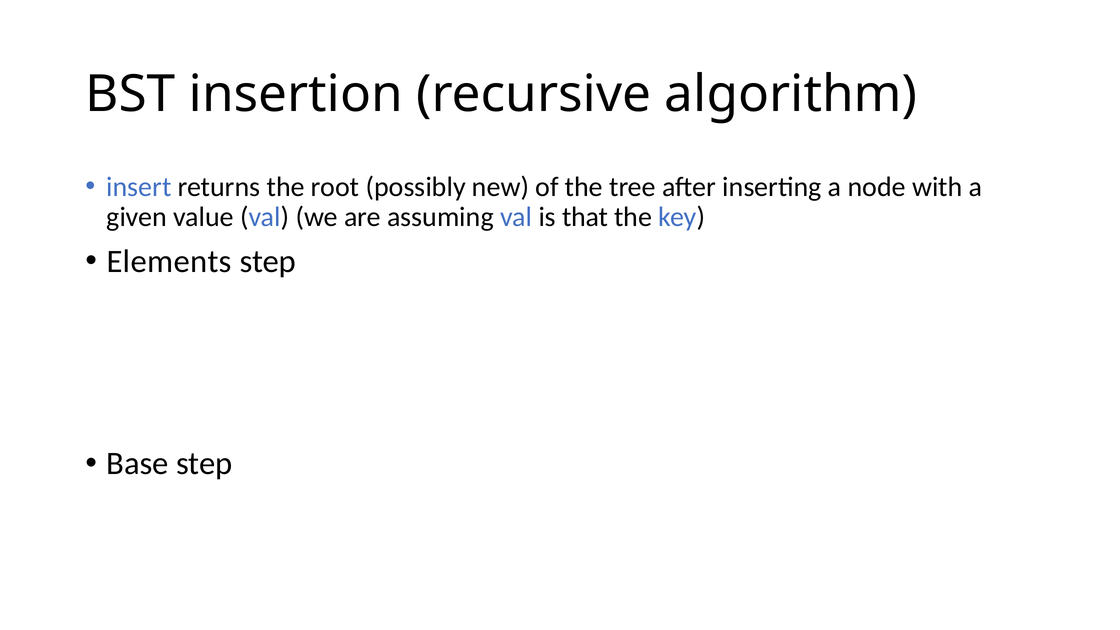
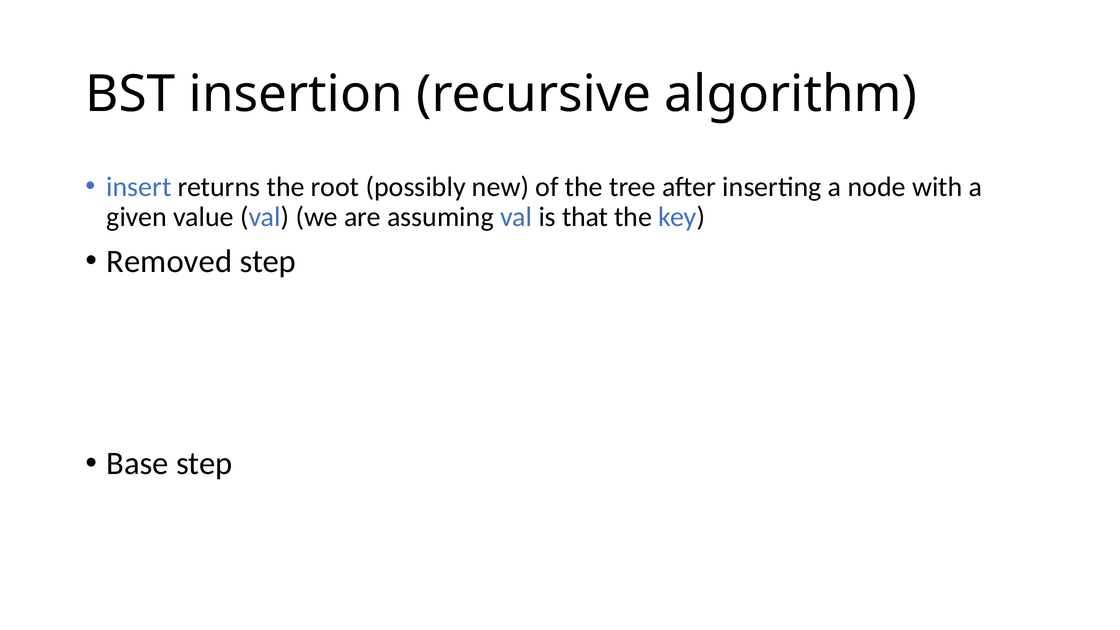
Elements: Elements -> Removed
